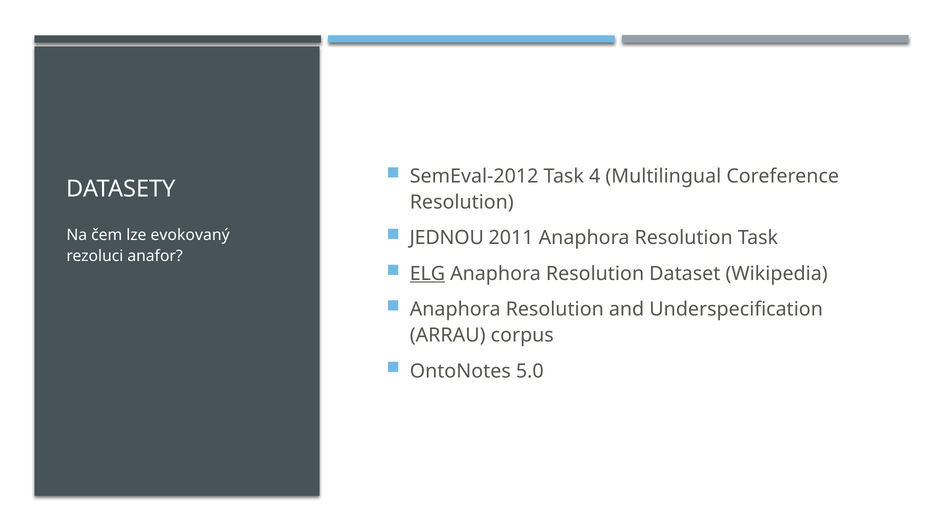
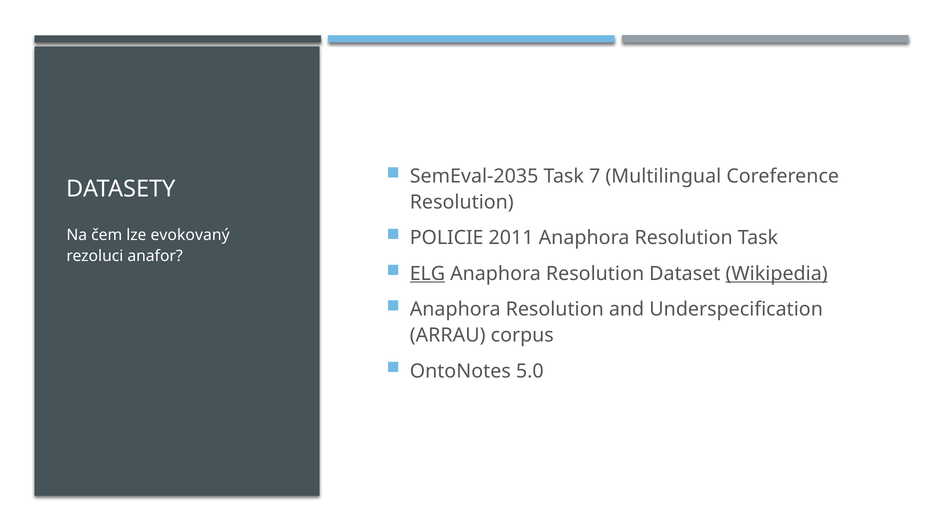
SemEval-2012: SemEval-2012 -> SemEval-2035
4: 4 -> 7
JEDNOU: JEDNOU -> POLICIE
Wikipedia underline: none -> present
